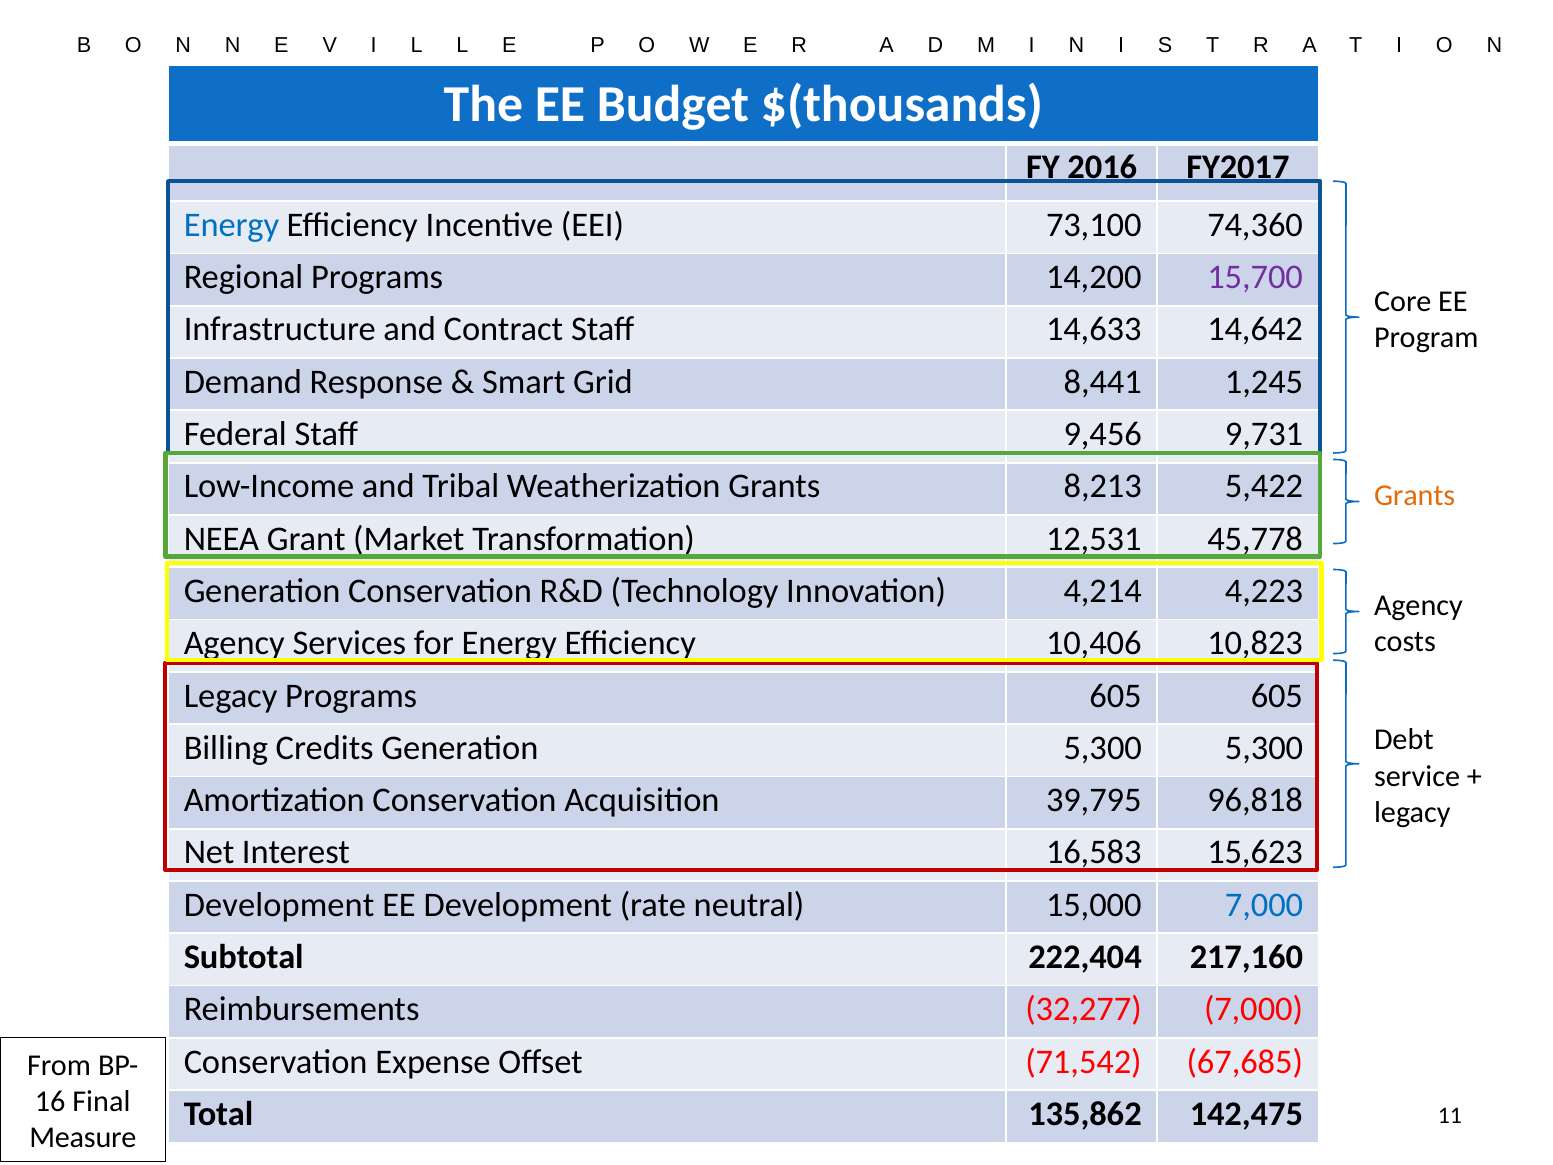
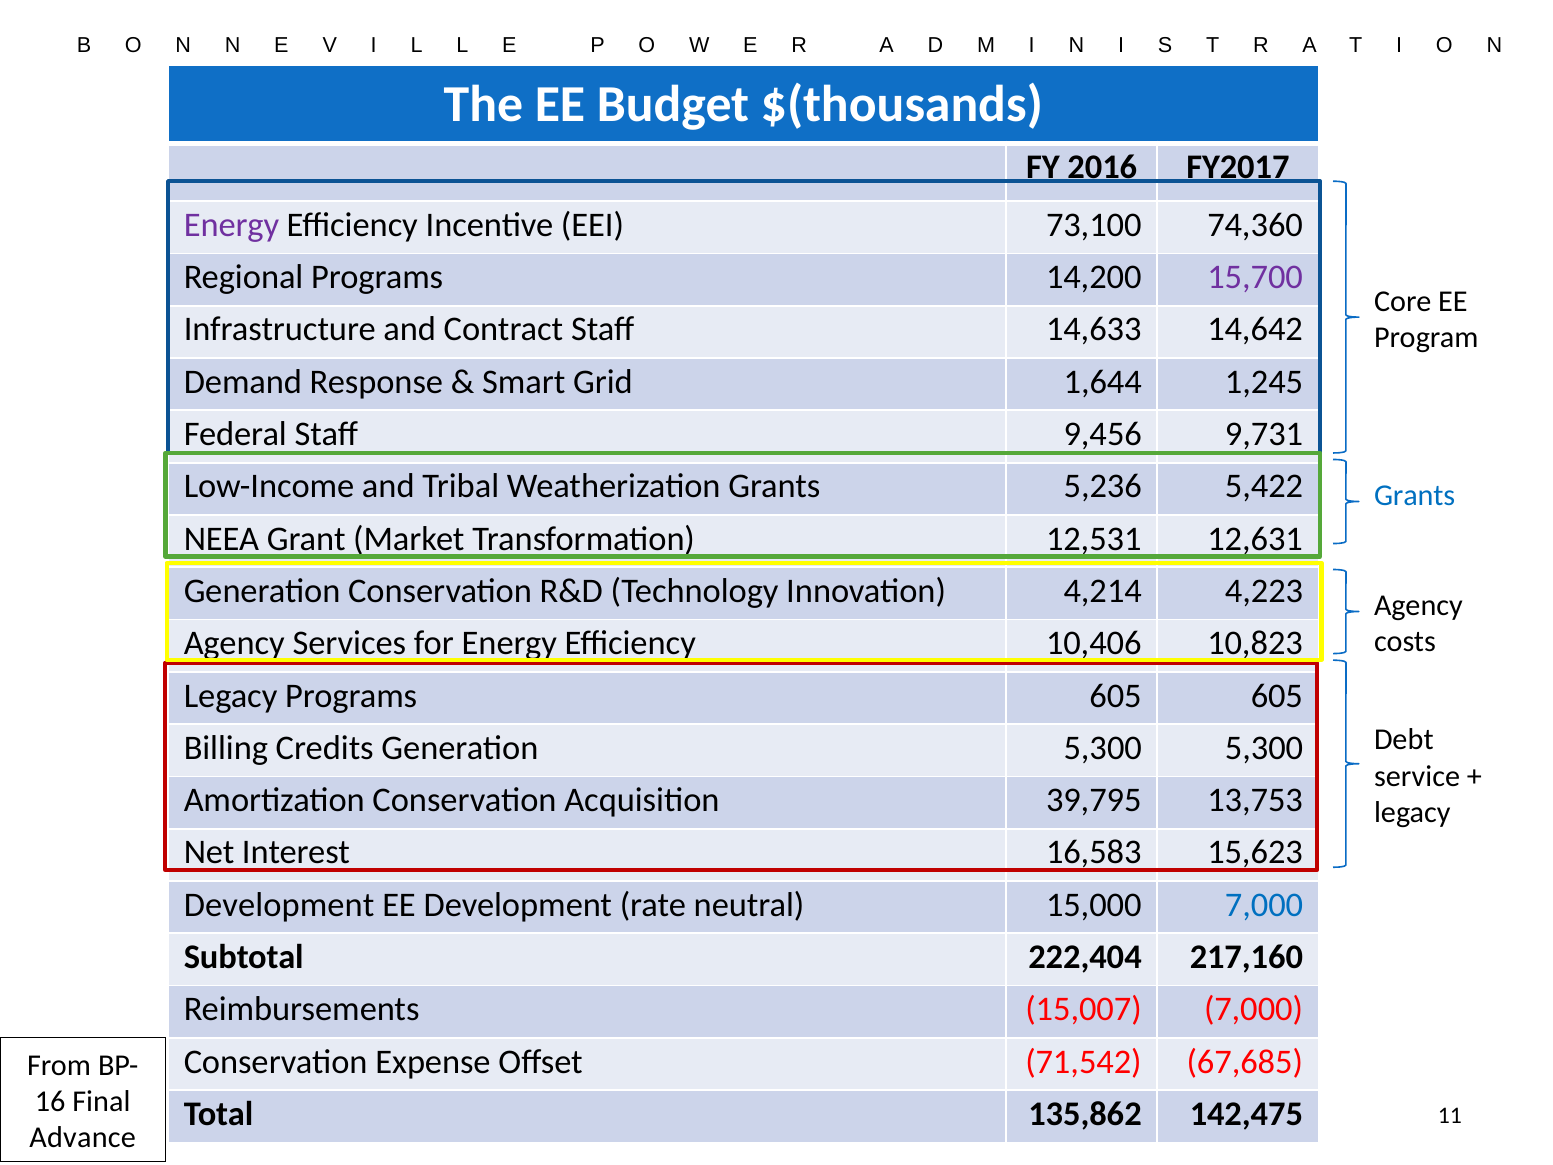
Energy at (231, 225) colour: blue -> purple
8,441: 8,441 -> 1,644
8,213: 8,213 -> 5,236
Grants at (1415, 495) colour: orange -> blue
45,778: 45,778 -> 12,631
96,818: 96,818 -> 13,753
32,277: 32,277 -> 15,007
Measure: Measure -> Advance
